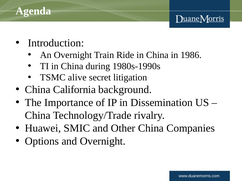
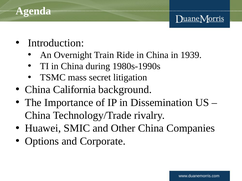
1986: 1986 -> 1939
alive: alive -> mass
and Overnight: Overnight -> Corporate
